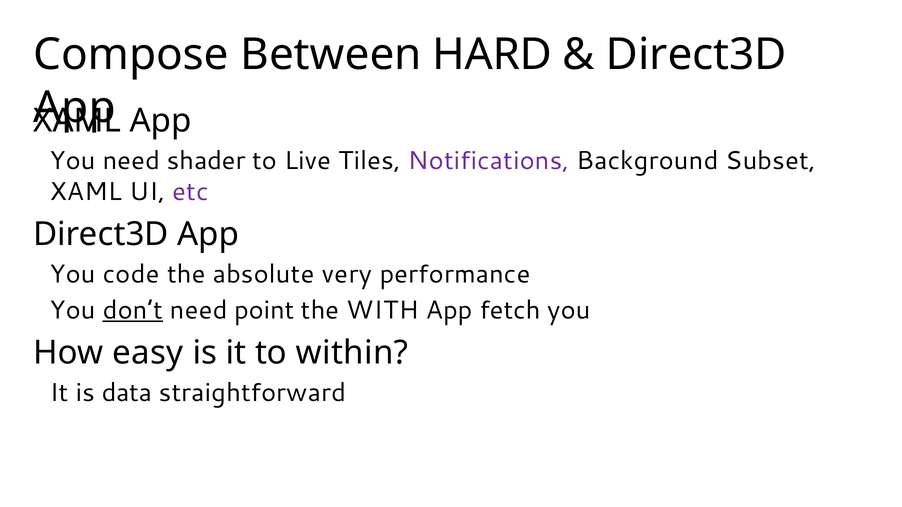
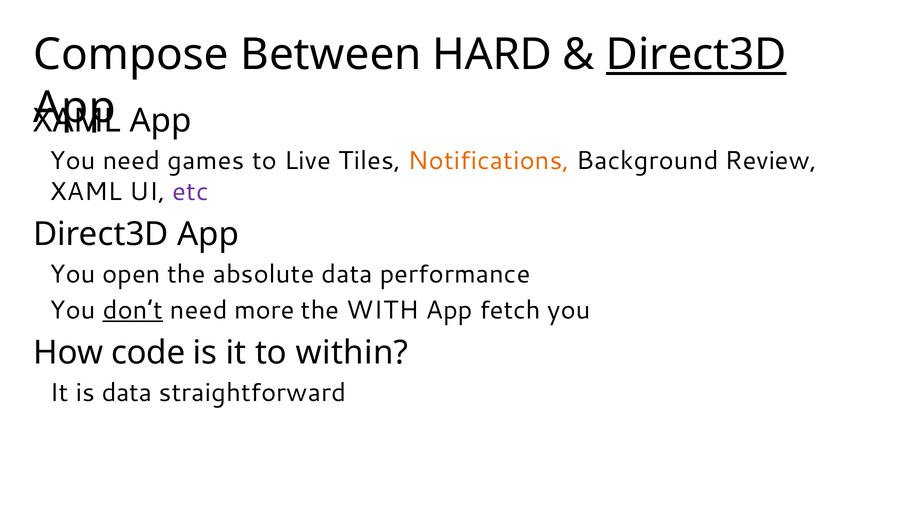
Direct3D at (696, 55) underline: none -> present
shader: shader -> games
Notifications colour: purple -> orange
Subset: Subset -> Review
code: code -> open
absolute very: very -> data
point: point -> more
easy: easy -> code
